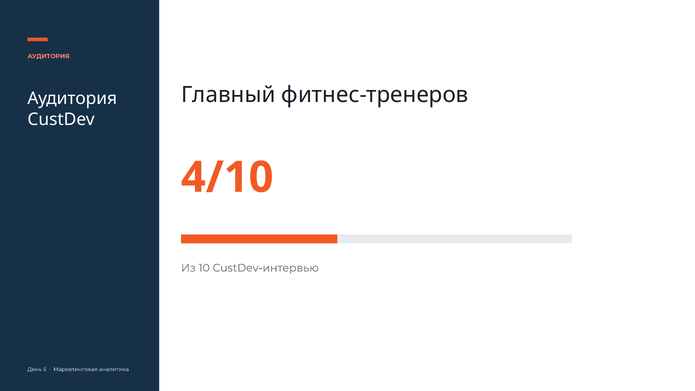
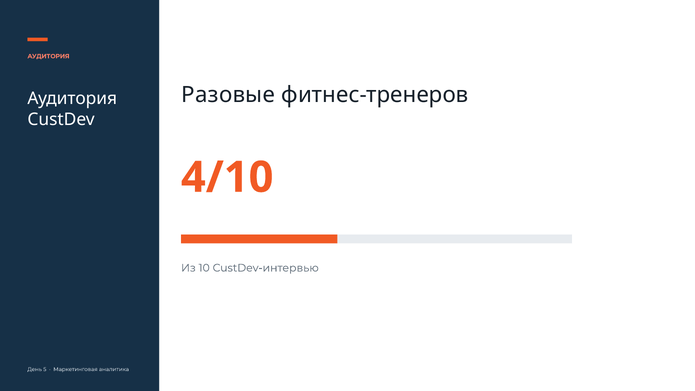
Главный: Главный -> Разовые
